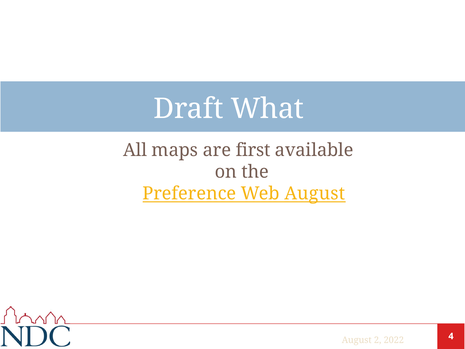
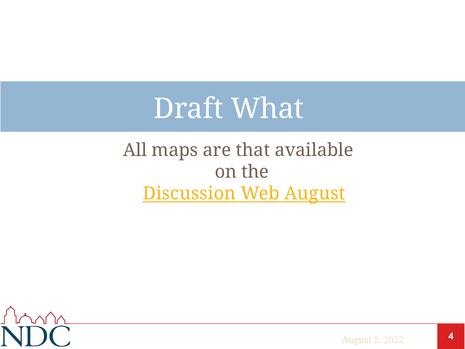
first: first -> that
Preference: Preference -> Discussion
